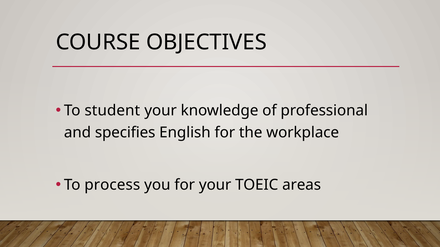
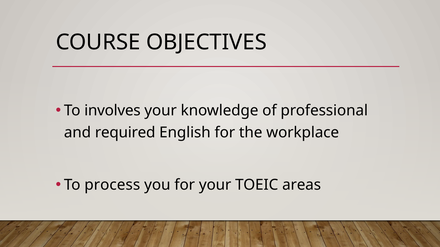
student: student -> involves
specifies: specifies -> required
